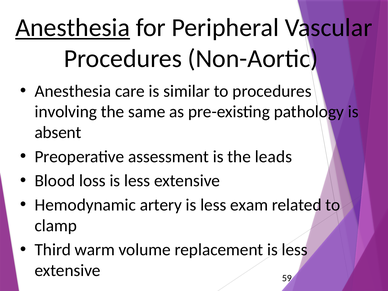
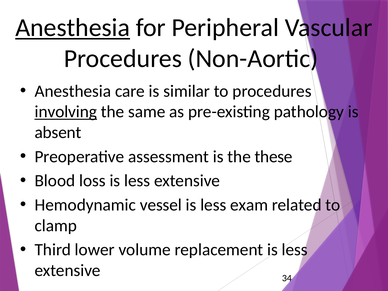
involving underline: none -> present
leads: leads -> these
artery: artery -> vessel
warm: warm -> lower
59: 59 -> 34
